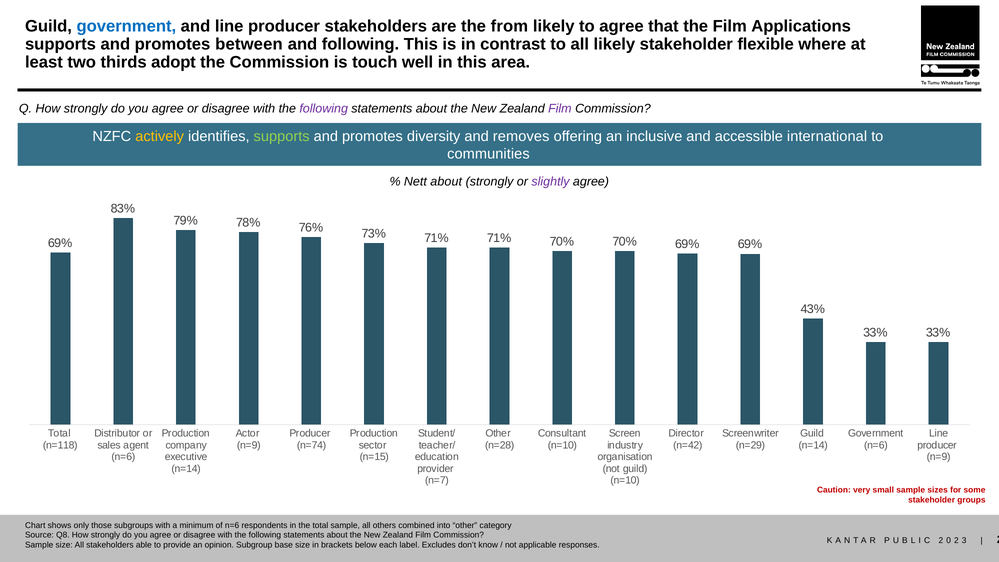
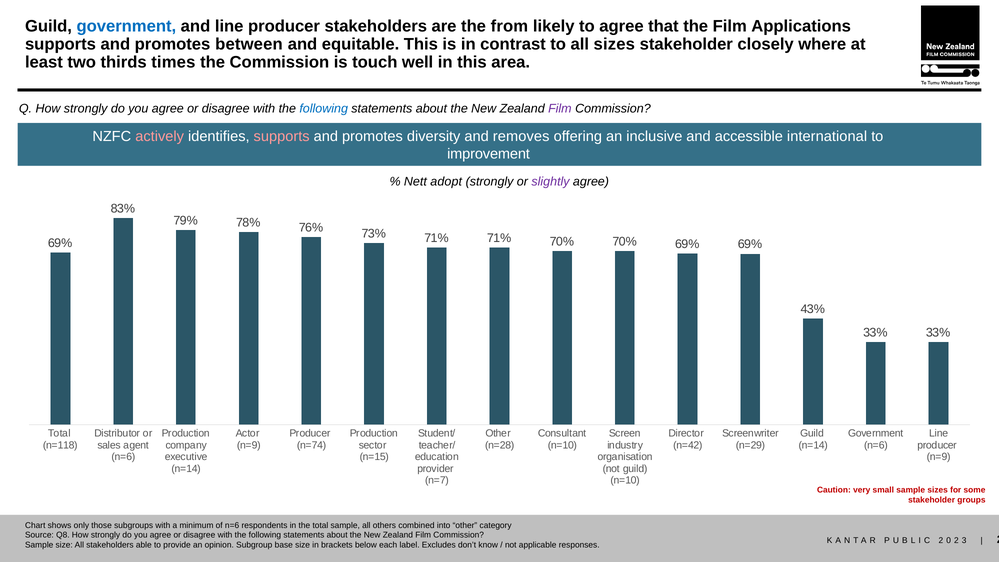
and following: following -> equitable
all likely: likely -> sizes
flexible: flexible -> closely
adopt: adopt -> times
following at (324, 109) colour: purple -> blue
actively colour: yellow -> pink
supports at (282, 136) colour: light green -> pink
communities: communities -> improvement
Nett about: about -> adopt
